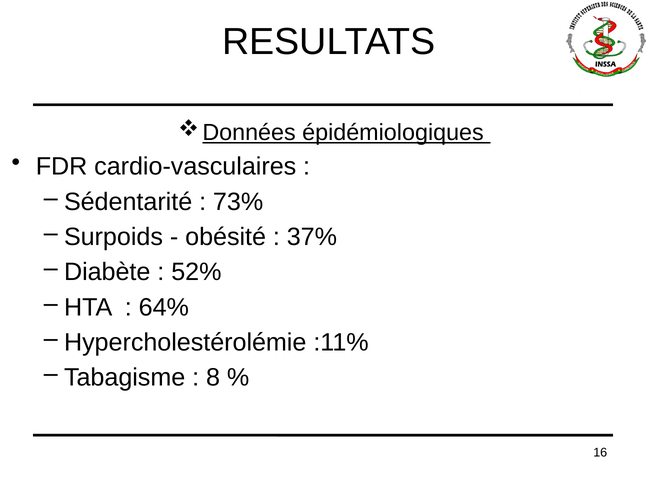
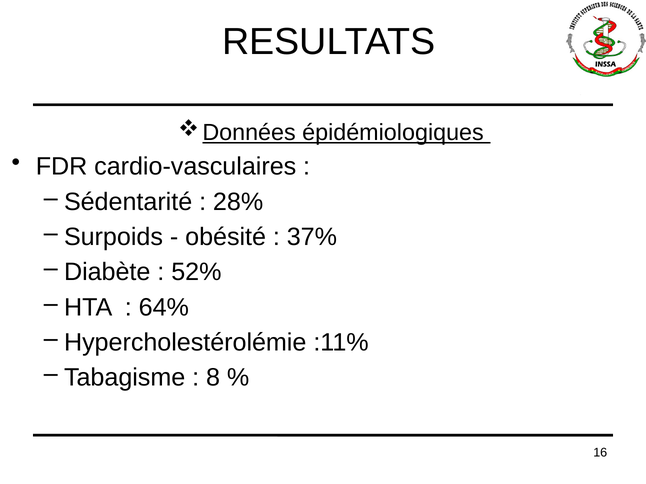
73%: 73% -> 28%
